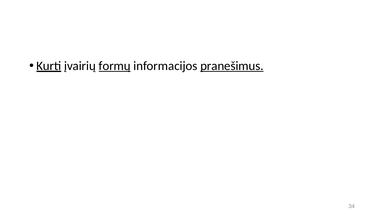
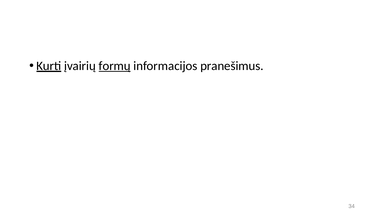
pranešimus underline: present -> none
